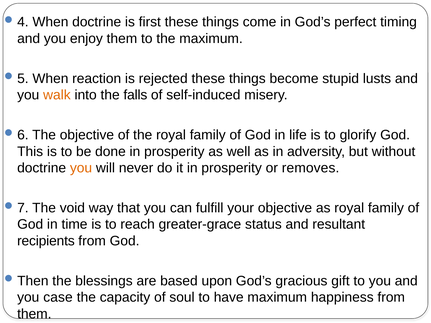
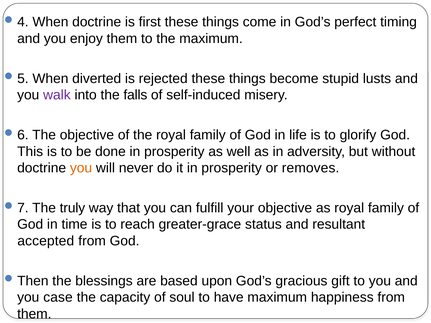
reaction: reaction -> diverted
walk colour: orange -> purple
void: void -> truly
recipients: recipients -> accepted
